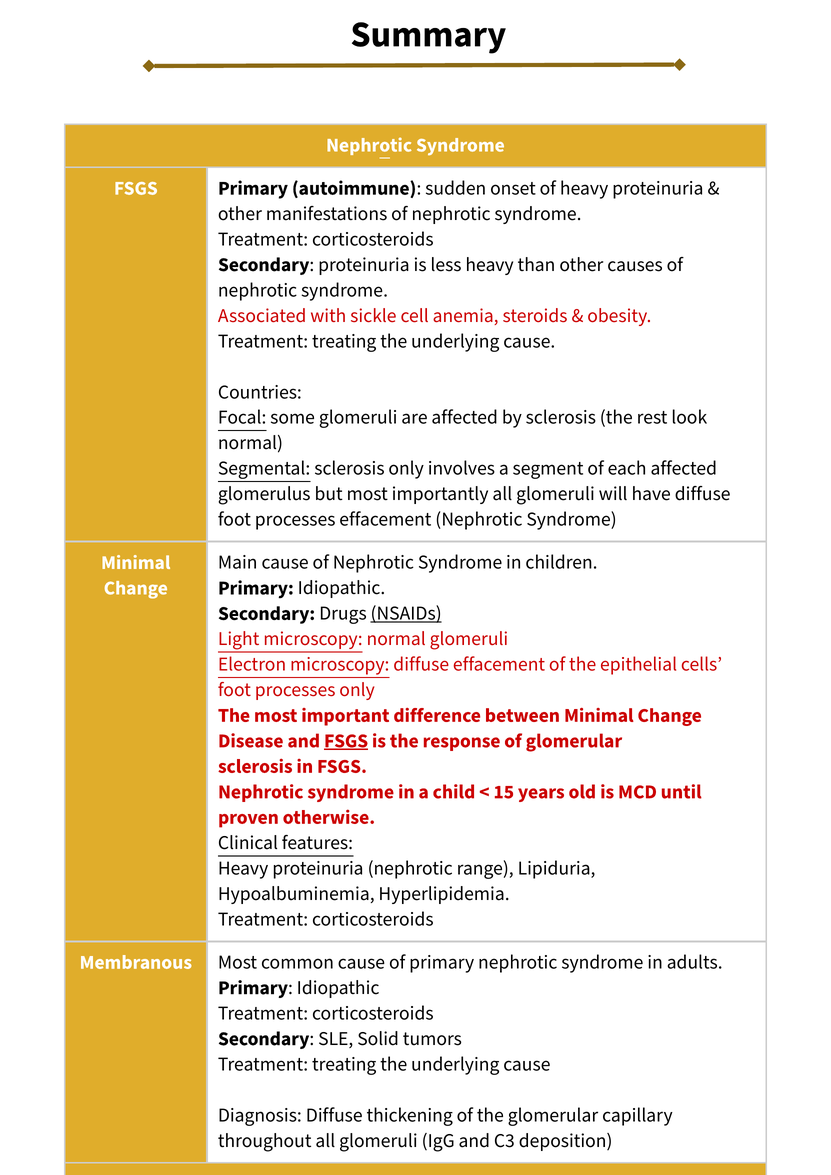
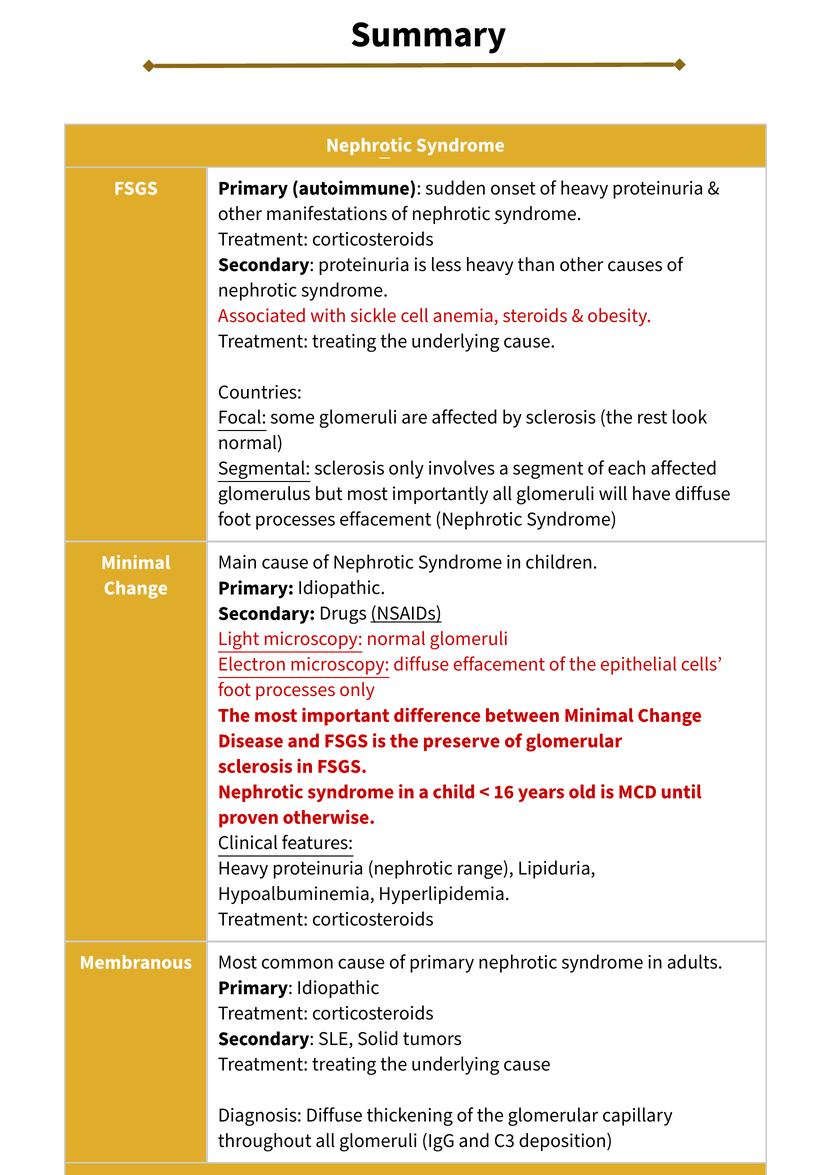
FSGS at (346, 741) underline: present -> none
response: response -> preserve
15: 15 -> 16
